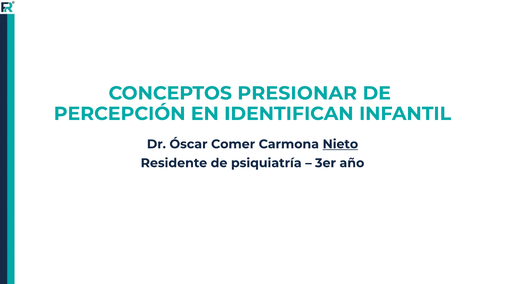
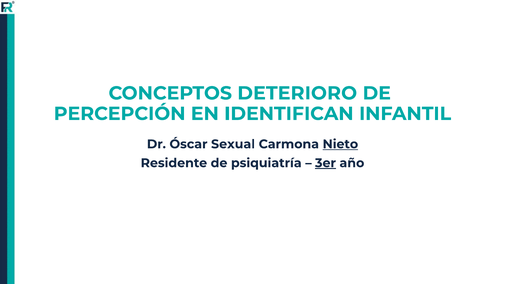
PRESIONAR: PRESIONAR -> DETERIORO
Comer: Comer -> Sexual
3er underline: none -> present
